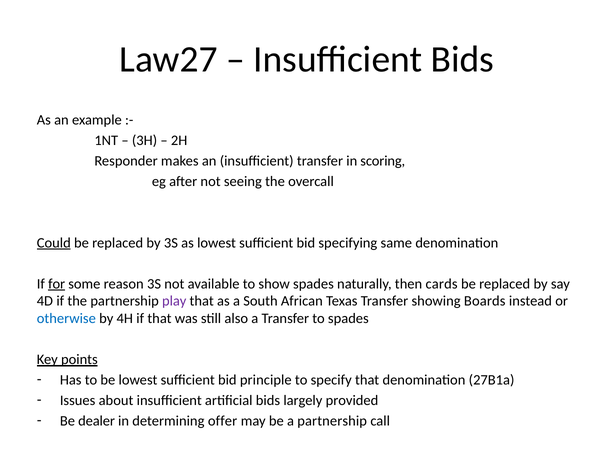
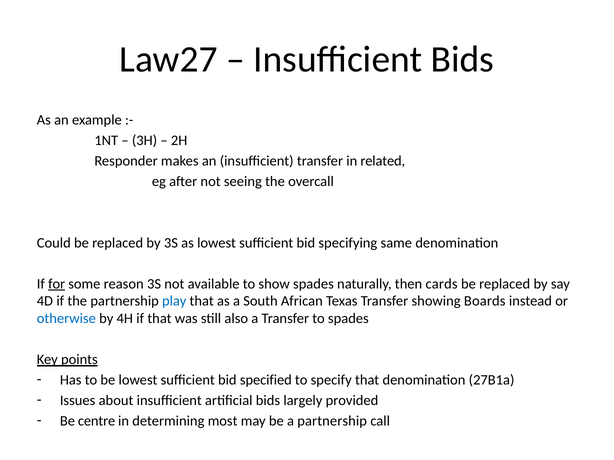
scoring: scoring -> related
Could underline: present -> none
play colour: purple -> blue
principle: principle -> specified
dealer: dealer -> centre
offer: offer -> most
